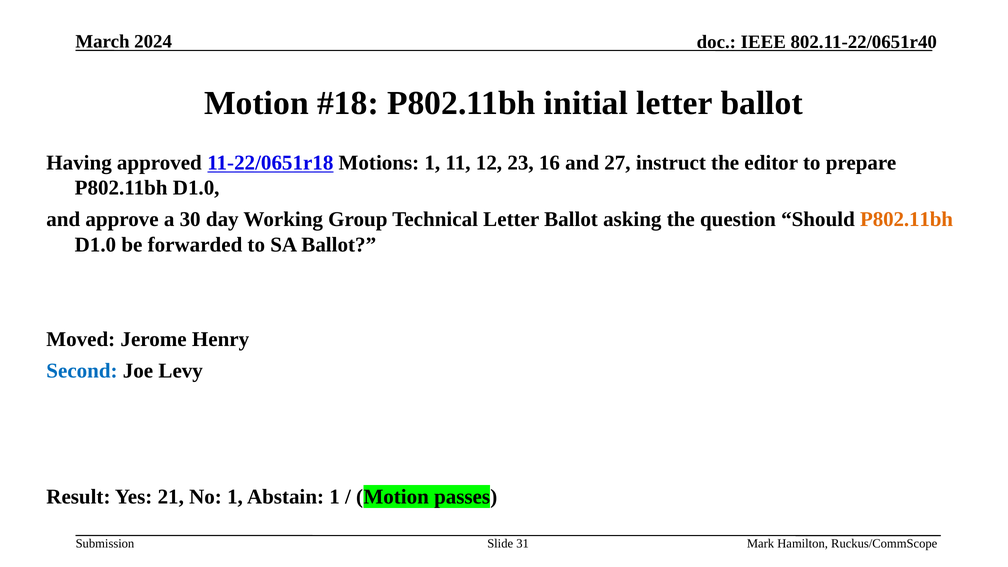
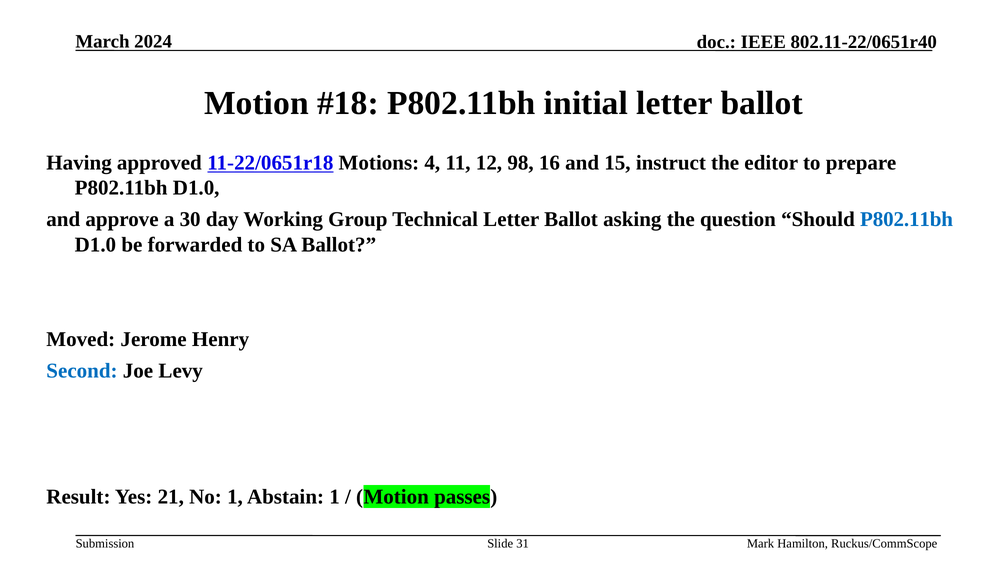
Motions 1: 1 -> 4
23: 23 -> 98
27: 27 -> 15
P802.11bh at (907, 219) colour: orange -> blue
